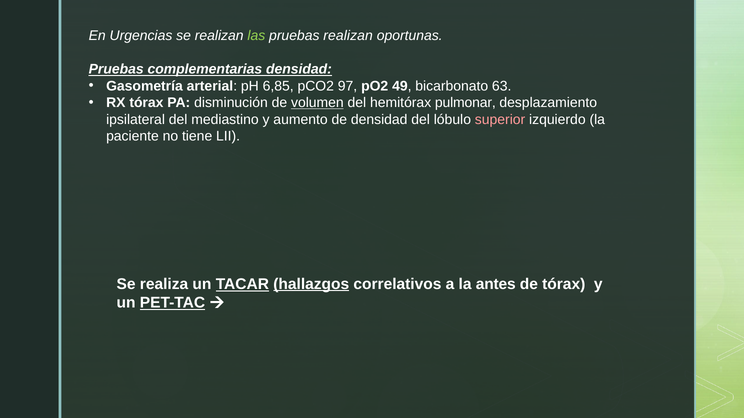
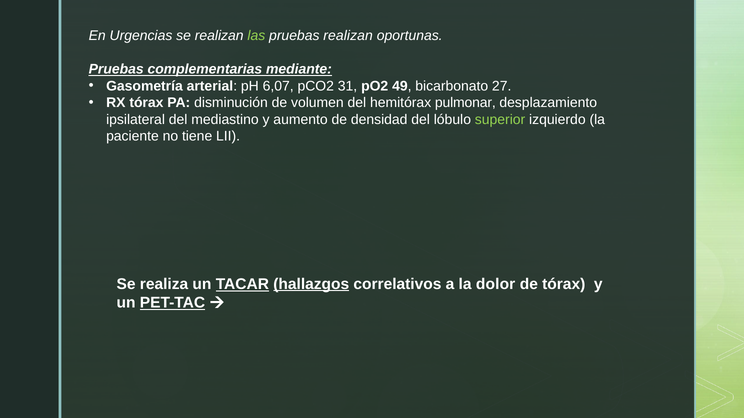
complementarias densidad: densidad -> mediante
6,85: 6,85 -> 6,07
97: 97 -> 31
63: 63 -> 27
volumen underline: present -> none
superior colour: pink -> light green
antes: antes -> dolor
